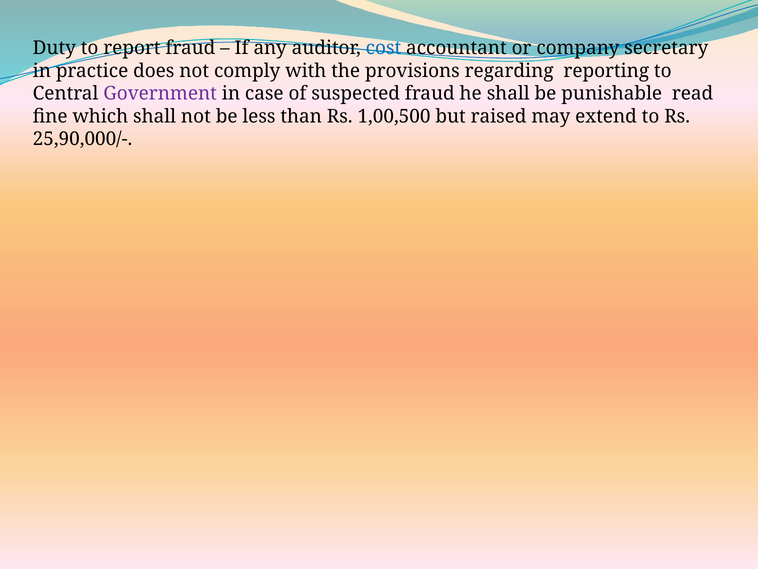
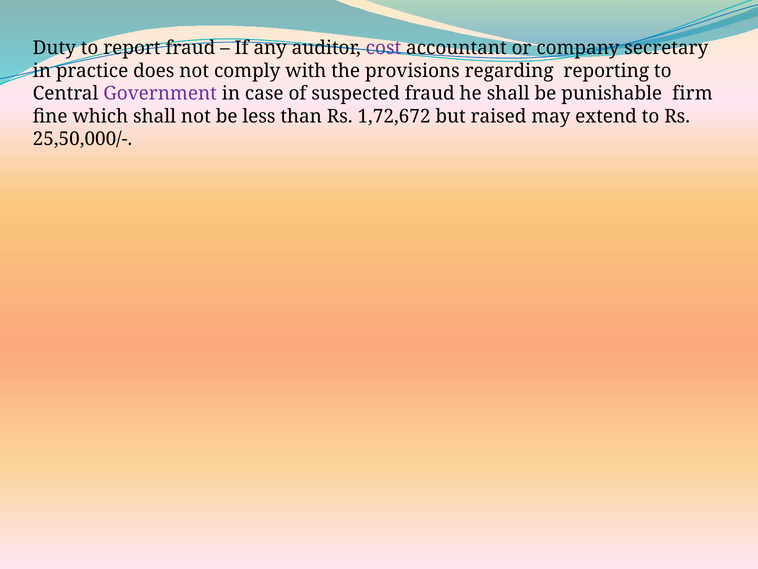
cost colour: blue -> purple
read: read -> firm
1,00,500: 1,00,500 -> 1,72,672
25,90,000/-: 25,90,000/- -> 25,50,000/-
